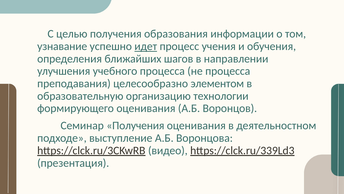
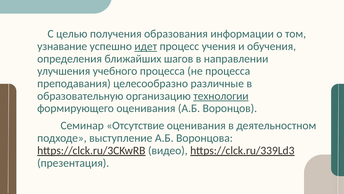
элементом: элементом -> различные
технологии underline: none -> present
Семинар Получения: Получения -> Отсутствие
